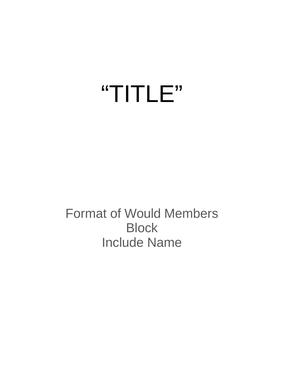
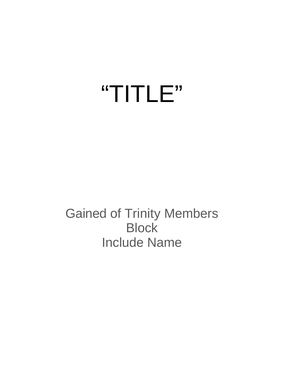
Format: Format -> Gained
Would: Would -> Trinity
